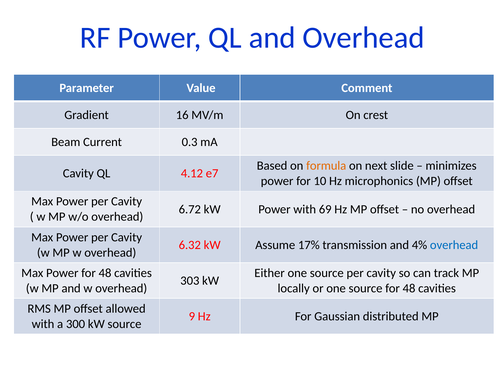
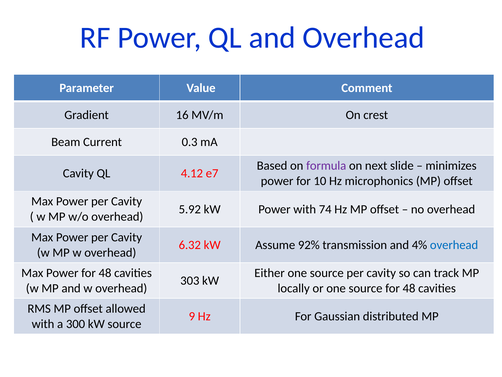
formula colour: orange -> purple
6.72: 6.72 -> 5.92
69: 69 -> 74
17%: 17% -> 92%
